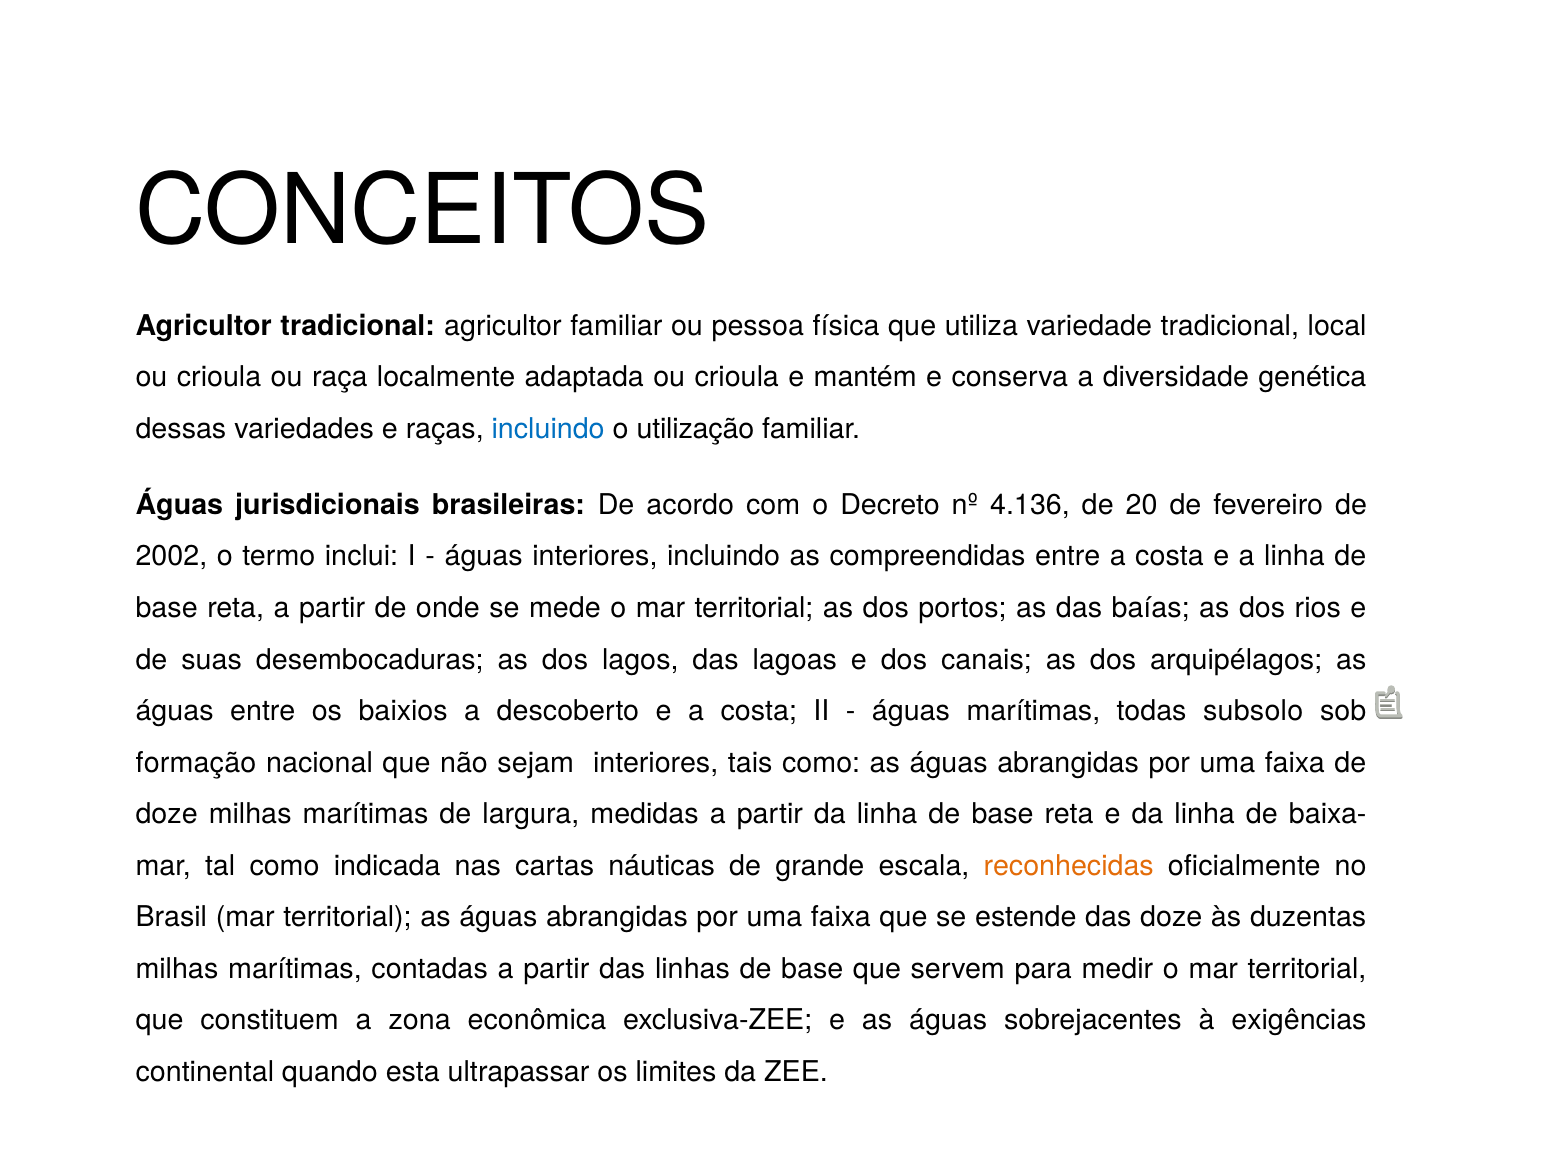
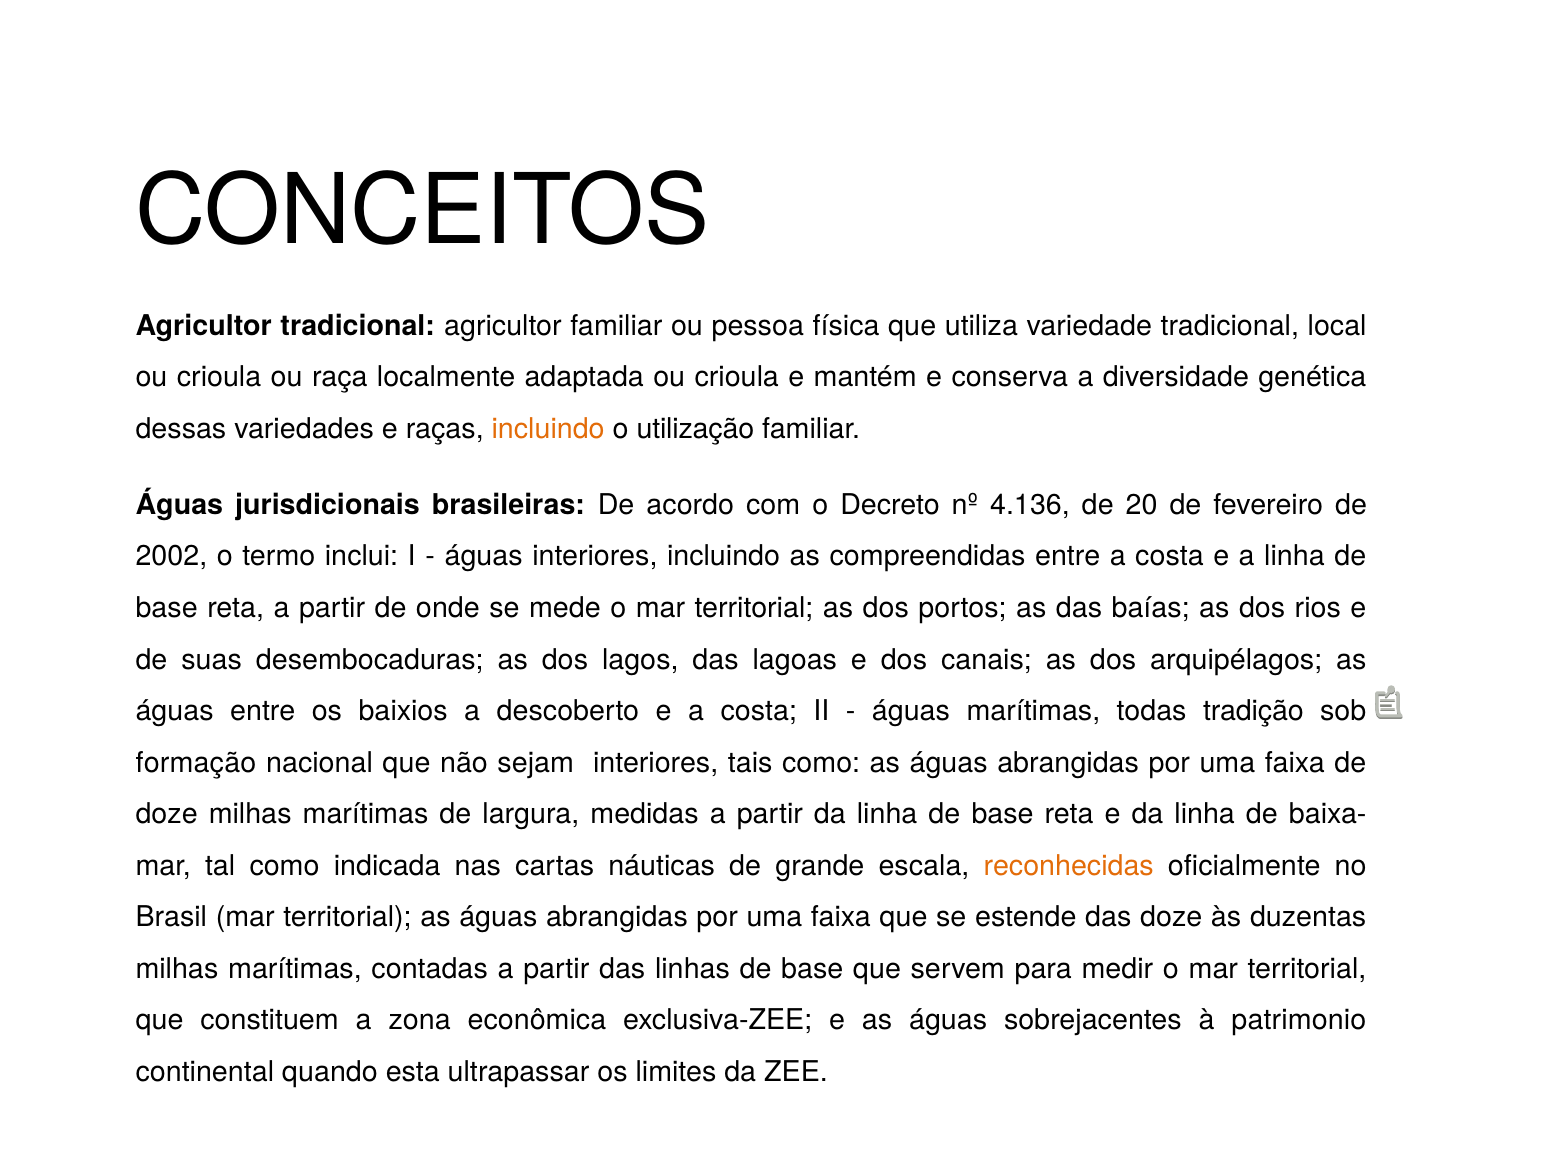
incluindo at (548, 429) colour: blue -> orange
subsolo: subsolo -> tradição
exigências: exigências -> patrimonio
